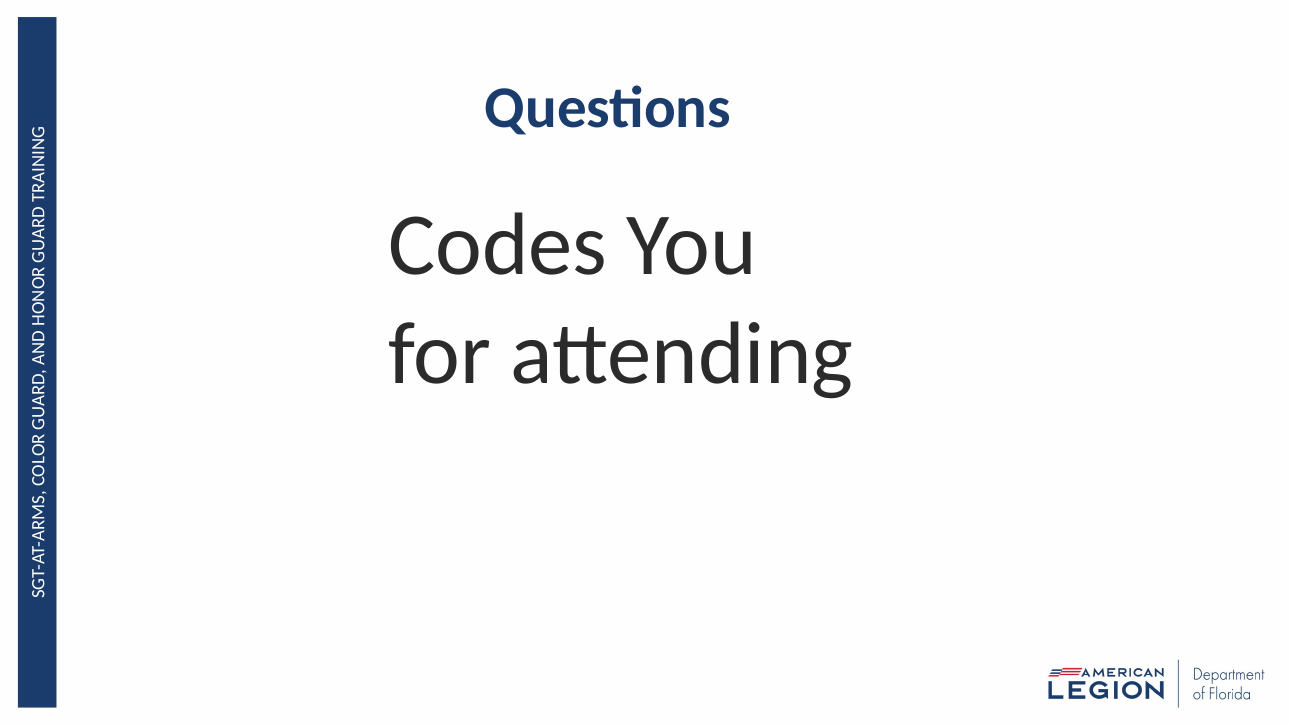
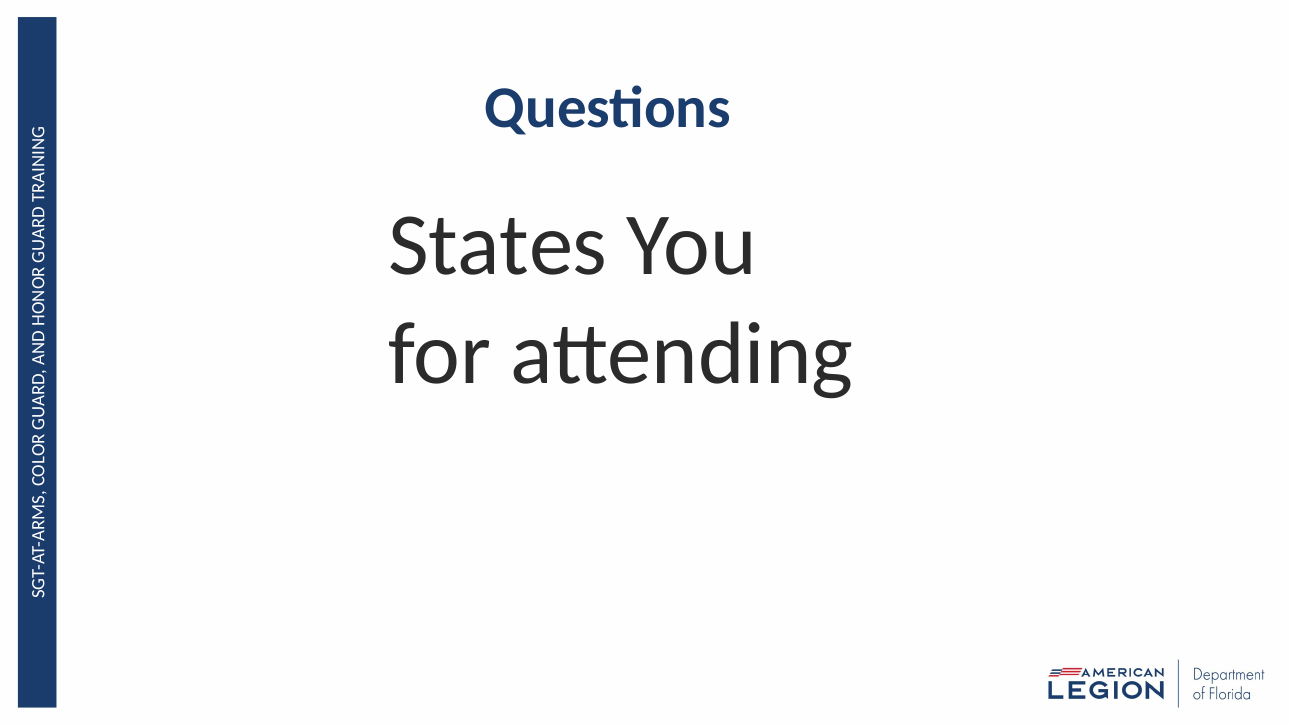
Codes: Codes -> States
